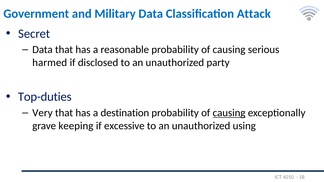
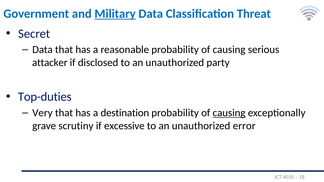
Military underline: none -> present
Attack: Attack -> Threat
harmed: harmed -> attacker
keeping: keeping -> scrutiny
using: using -> error
